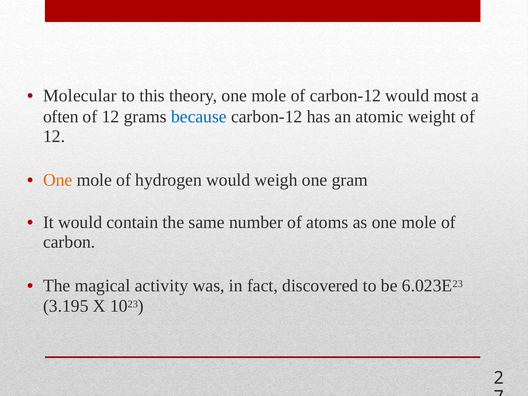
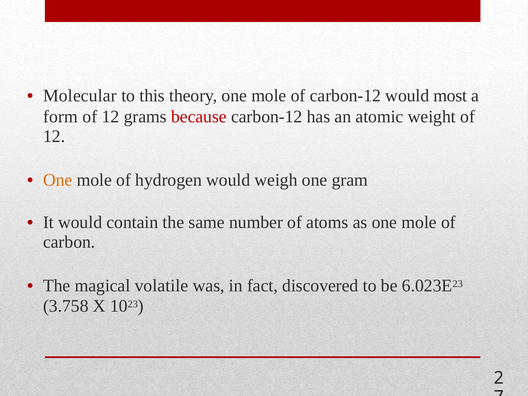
often: often -> form
because colour: blue -> red
activity: activity -> volatile
3.195: 3.195 -> 3.758
